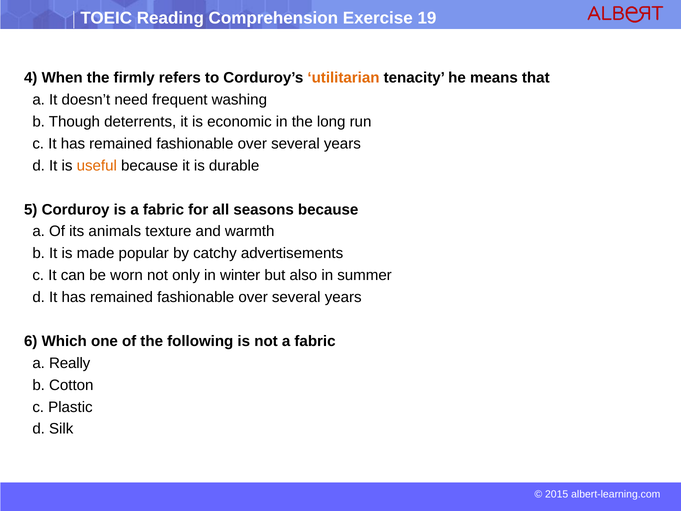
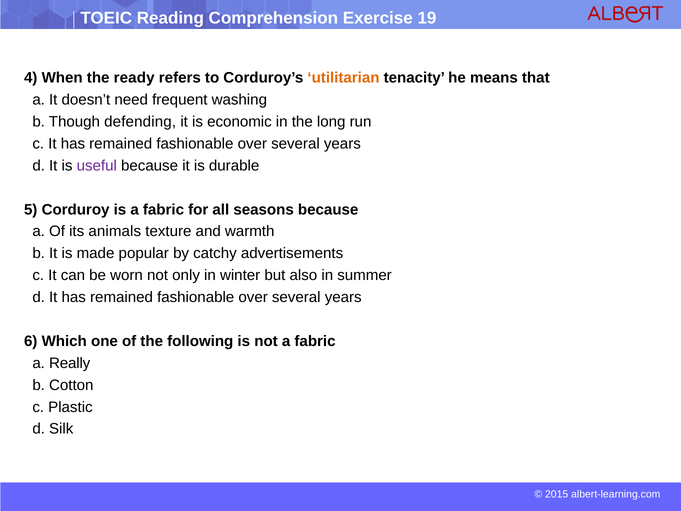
firmly: firmly -> ready
deterrents: deterrents -> defending
useful colour: orange -> purple
